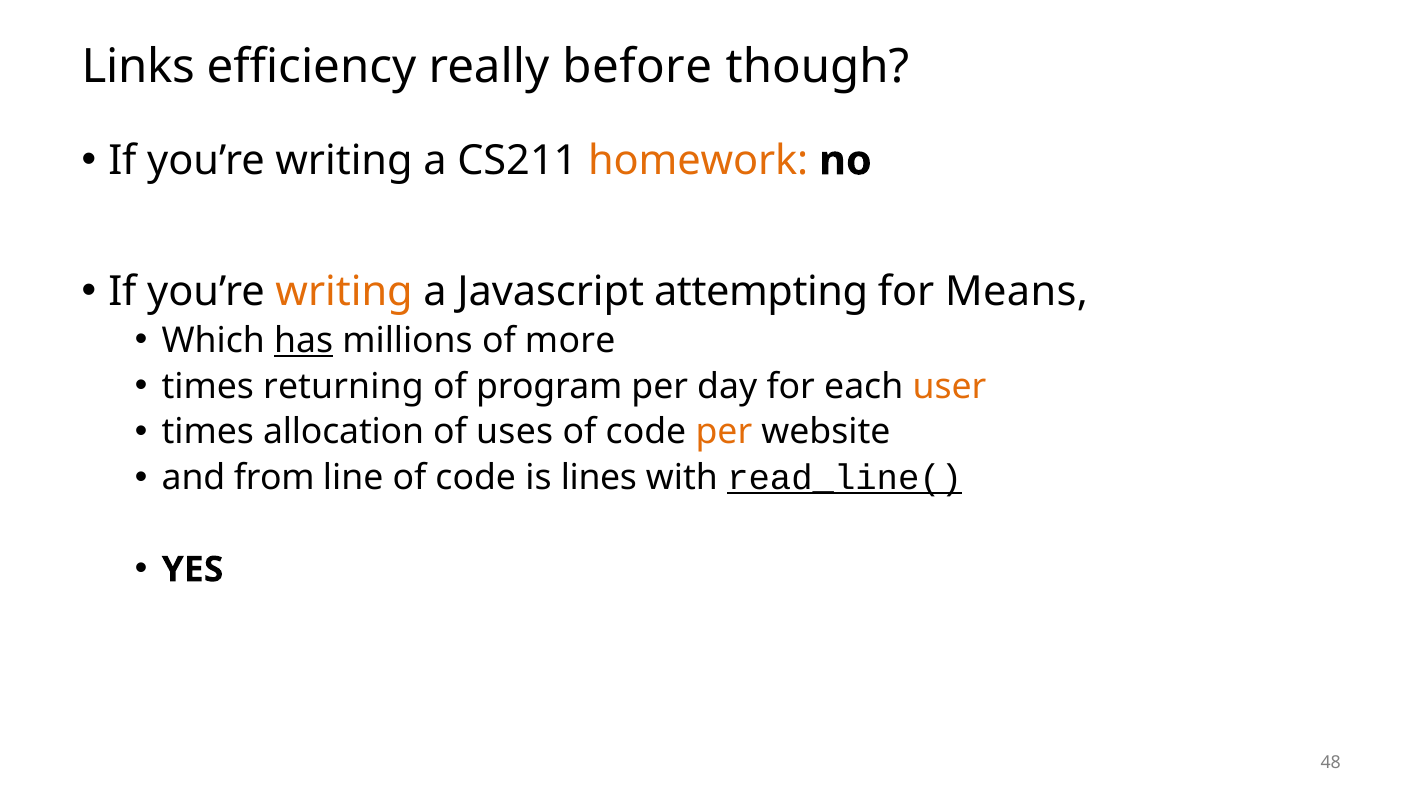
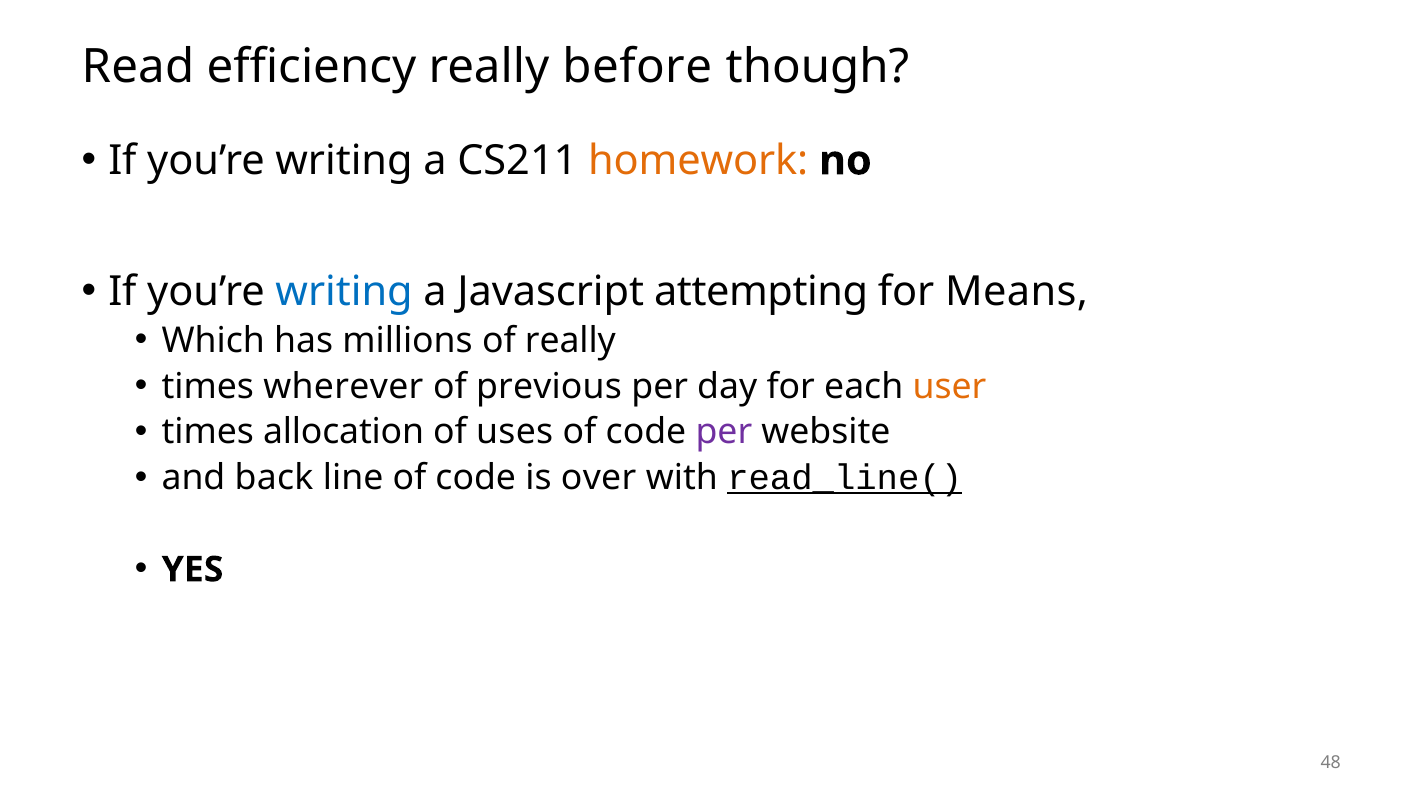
Links: Links -> Read
writing at (344, 292) colour: orange -> blue
has underline: present -> none
of more: more -> really
returning: returning -> wherever
program: program -> previous
per at (724, 432) colour: orange -> purple
from: from -> back
lines: lines -> over
